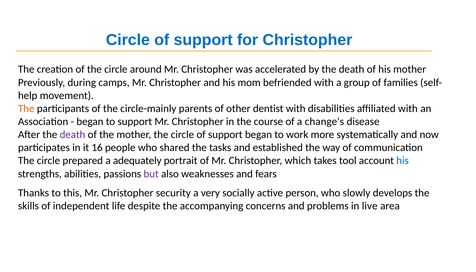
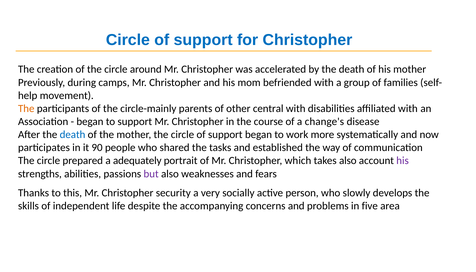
dentist: dentist -> central
death at (73, 135) colour: purple -> blue
16: 16 -> 90
takes tool: tool -> also
his at (403, 161) colour: blue -> purple
live: live -> five
